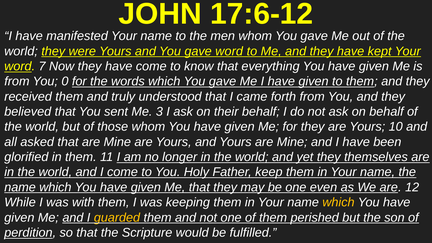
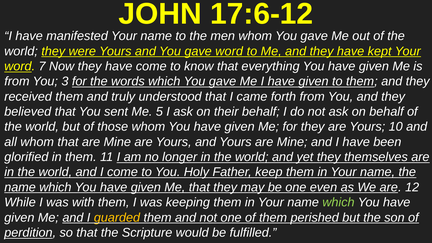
0: 0 -> 3
3: 3 -> 5
all asked: asked -> whom
which at (338, 202) colour: yellow -> light green
